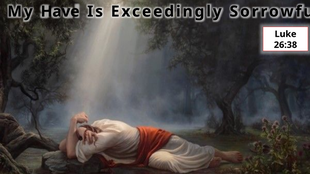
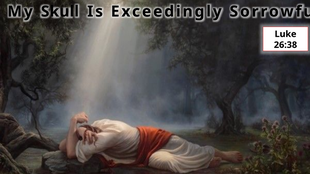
Have: Have -> Skull
